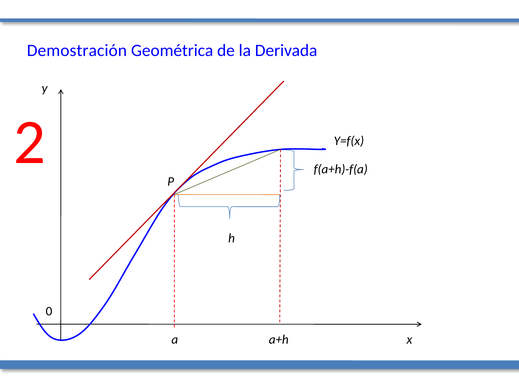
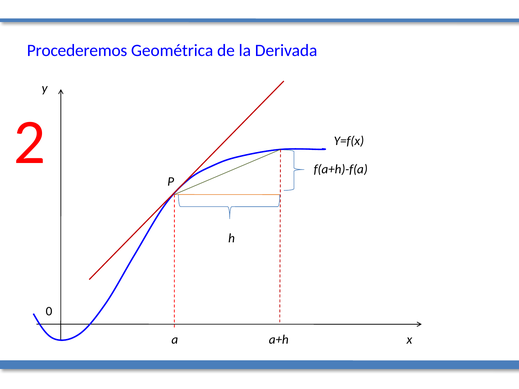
Demostración: Demostración -> Procederemos
